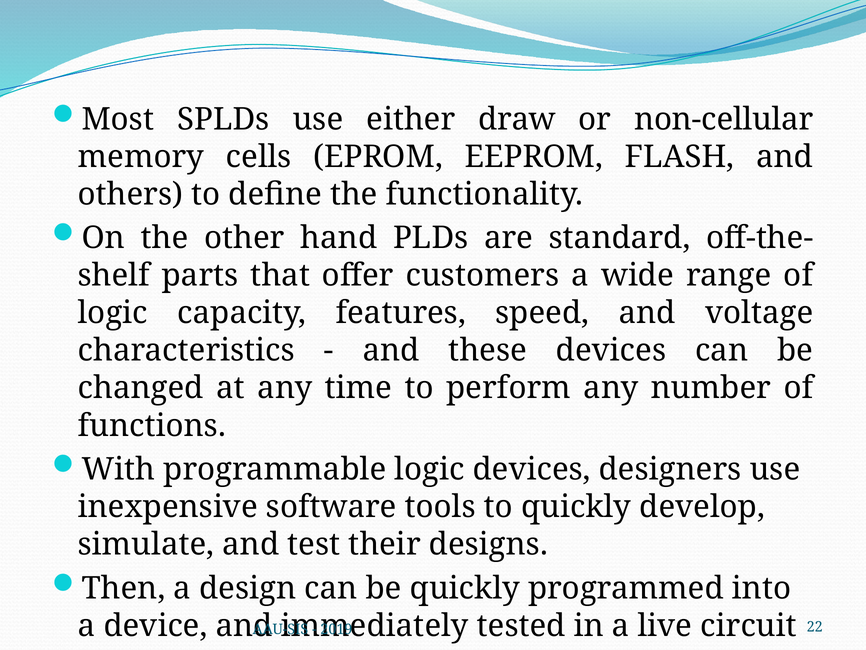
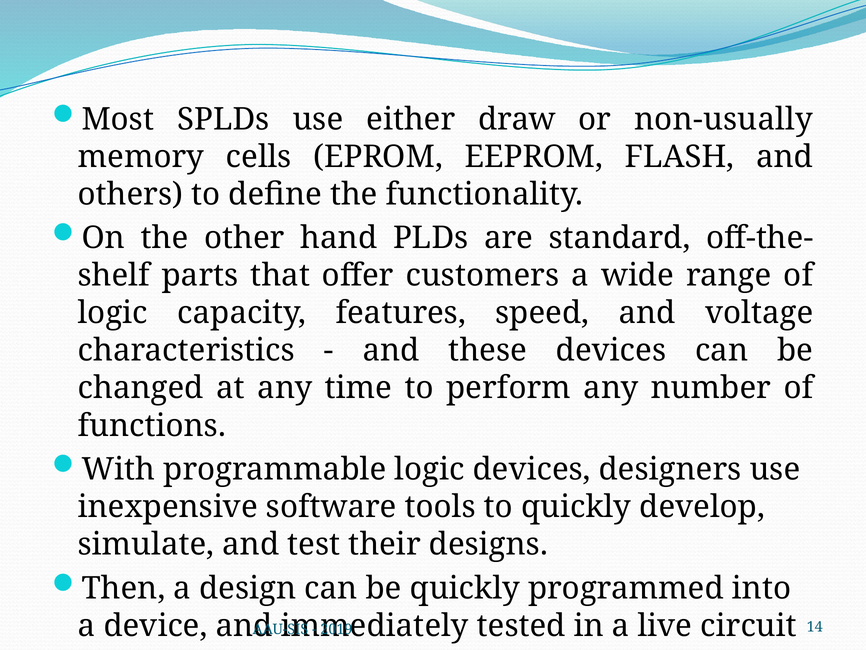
non-cellular: non-cellular -> non-usually
22: 22 -> 14
